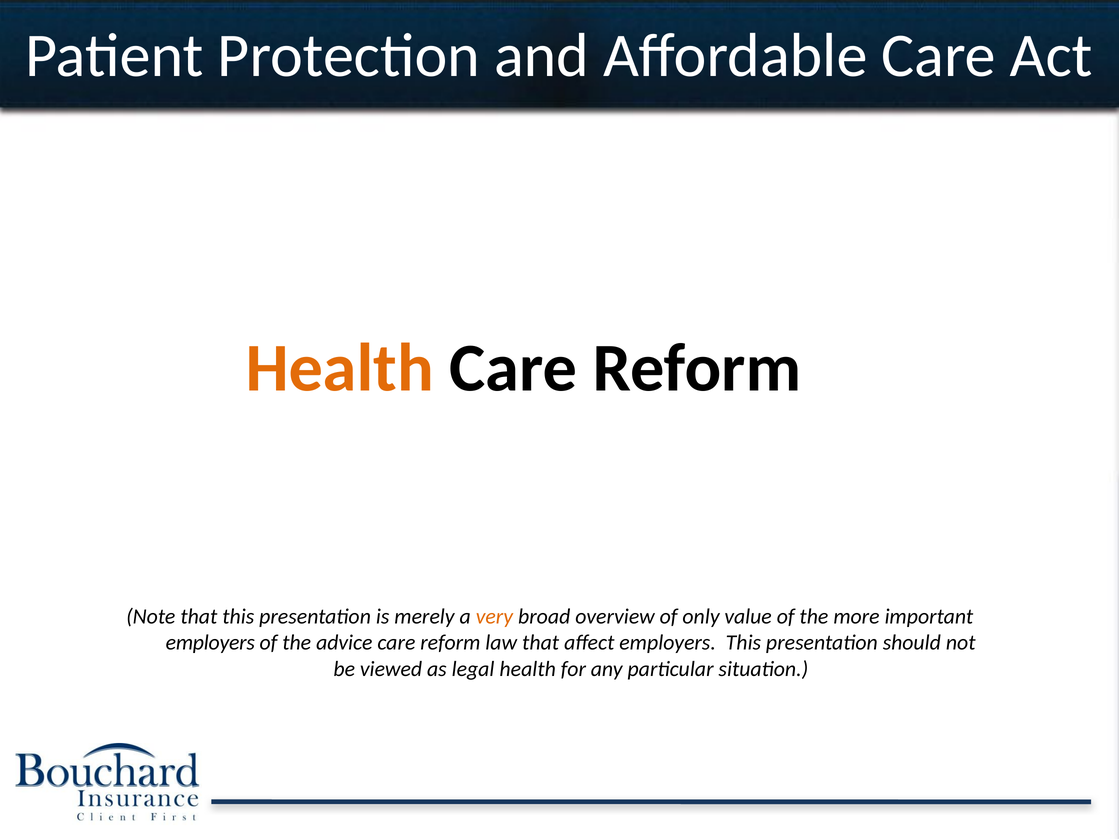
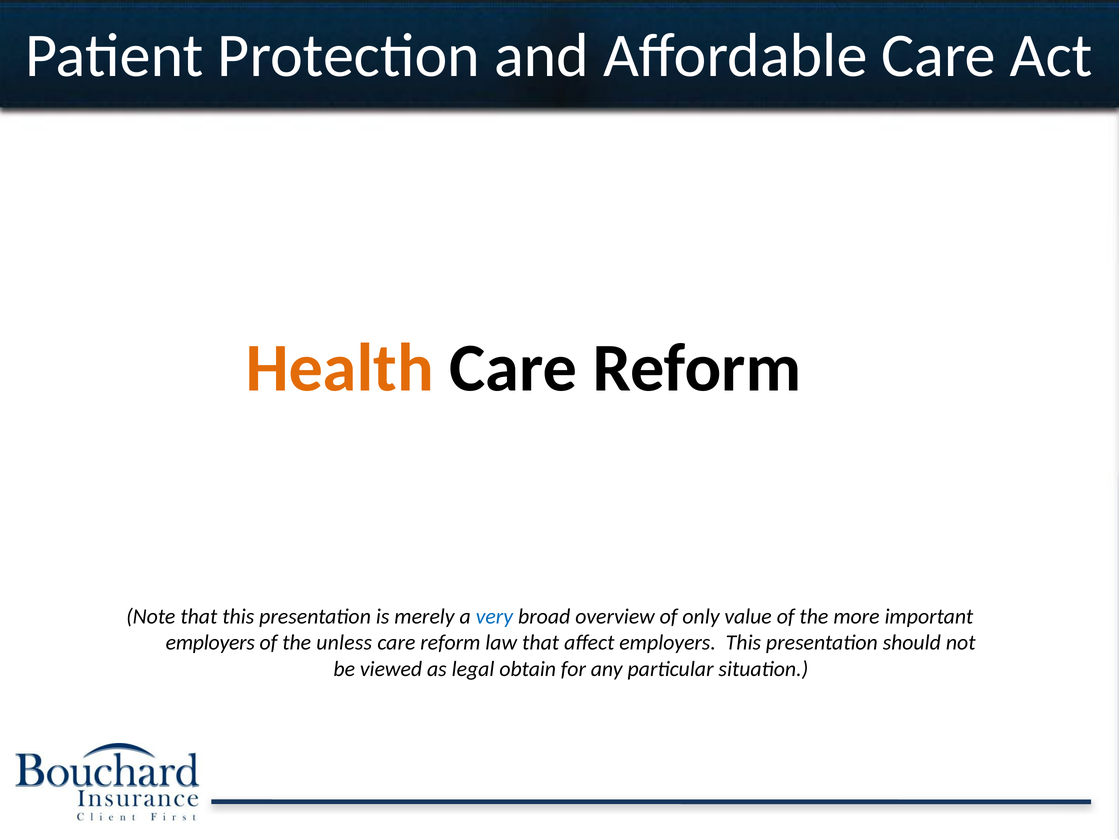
very colour: orange -> blue
advice: advice -> unless
legal health: health -> obtain
